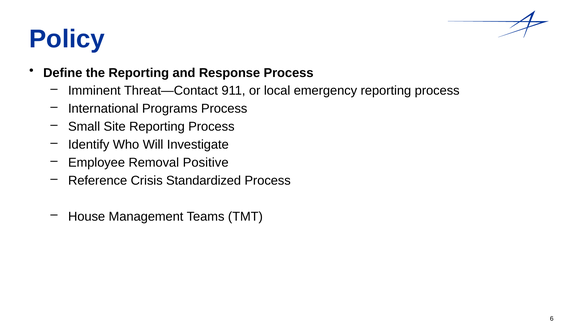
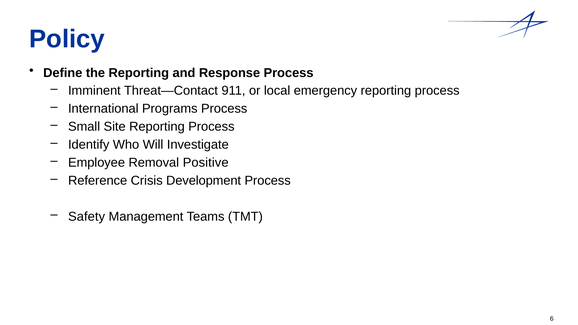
Standardized: Standardized -> Development
House: House -> Safety
